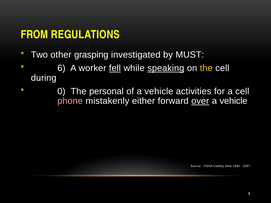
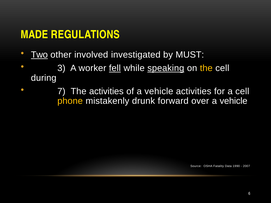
FROM: FROM -> MADE
Two underline: none -> present
grasping: grasping -> involved
6 at (61, 68): 6 -> 3
0: 0 -> 7
The personal: personal -> activities
phone colour: pink -> yellow
either: either -> drunk
over underline: present -> none
